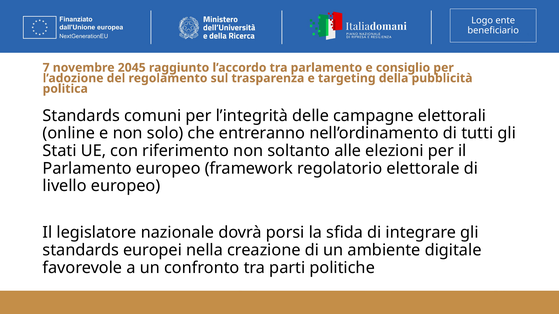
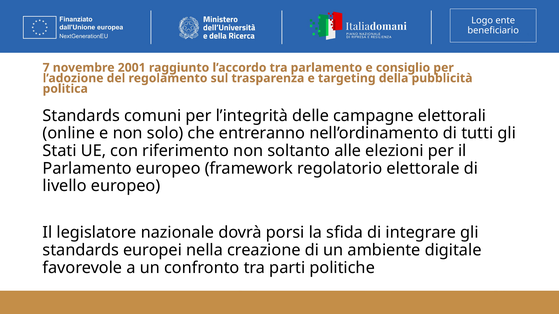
2045: 2045 -> 2001
